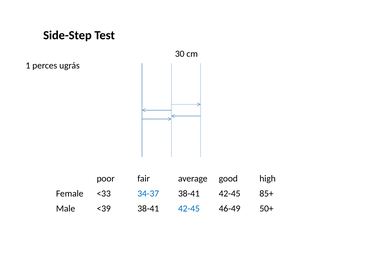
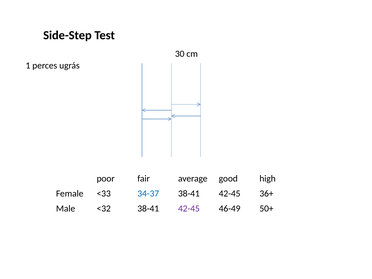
85+: 85+ -> 36+
<39: <39 -> <32
42-45 at (189, 208) colour: blue -> purple
